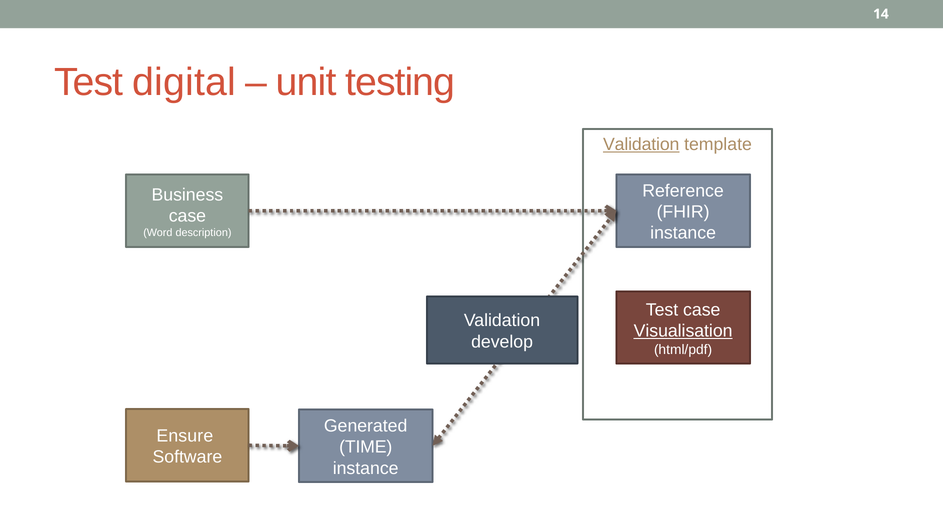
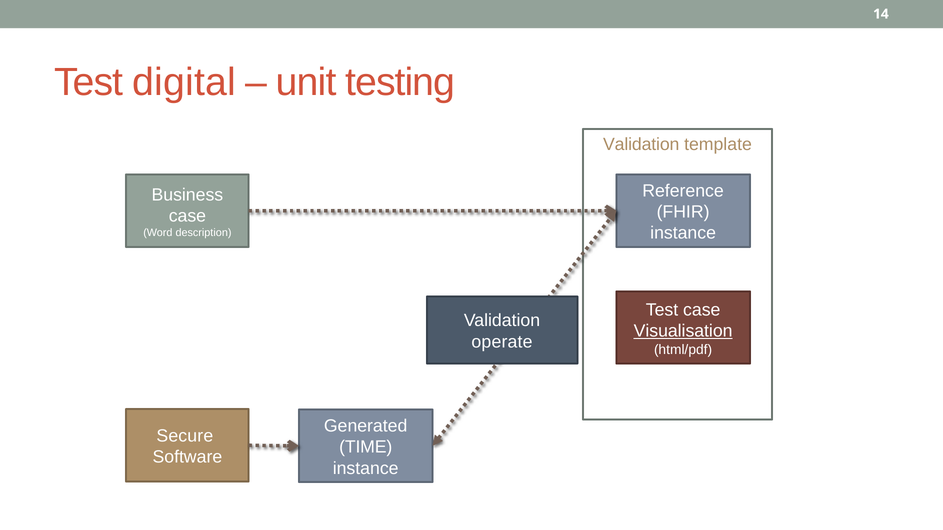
Validation at (641, 144) underline: present -> none
develop: develop -> operate
Ensure: Ensure -> Secure
